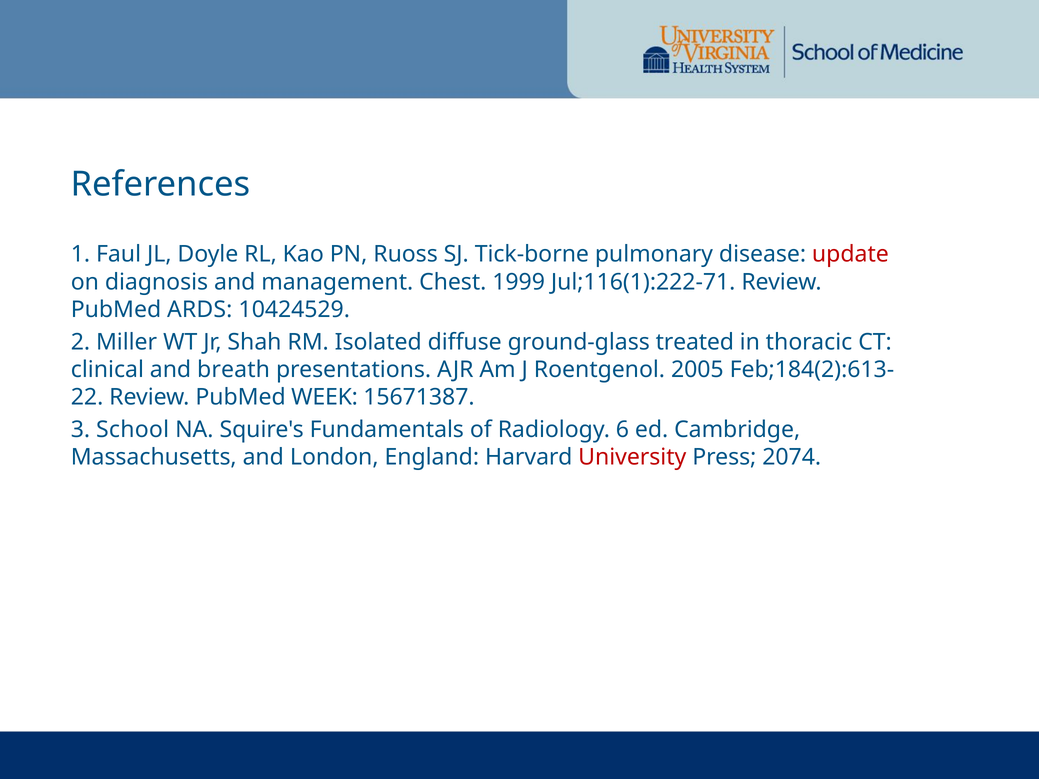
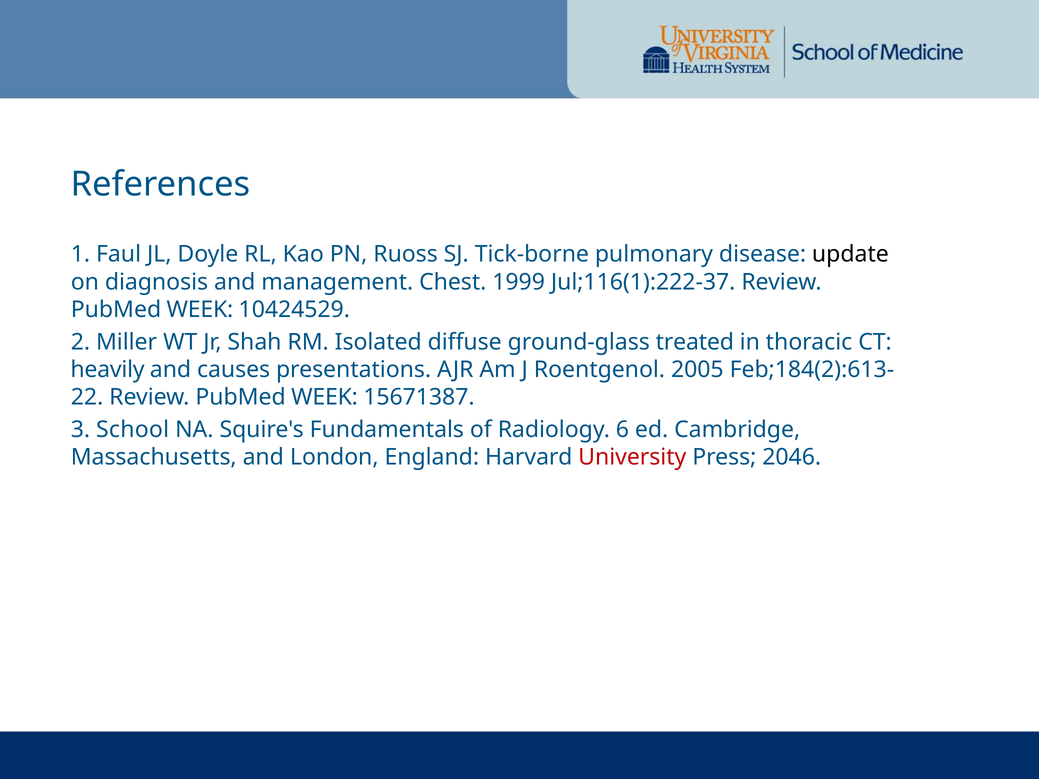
update colour: red -> black
Jul;116(1):222-71: Jul;116(1):222-71 -> Jul;116(1):222-37
ARDS at (200, 310): ARDS -> WEEK
clinical: clinical -> heavily
breath: breath -> causes
2074: 2074 -> 2046
